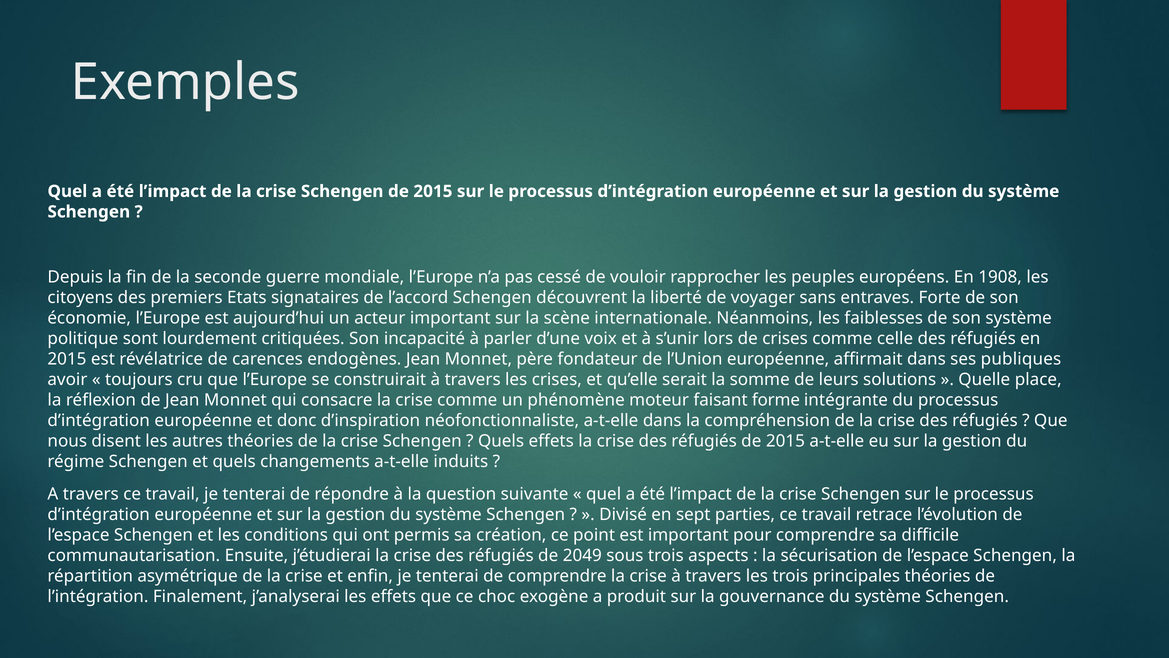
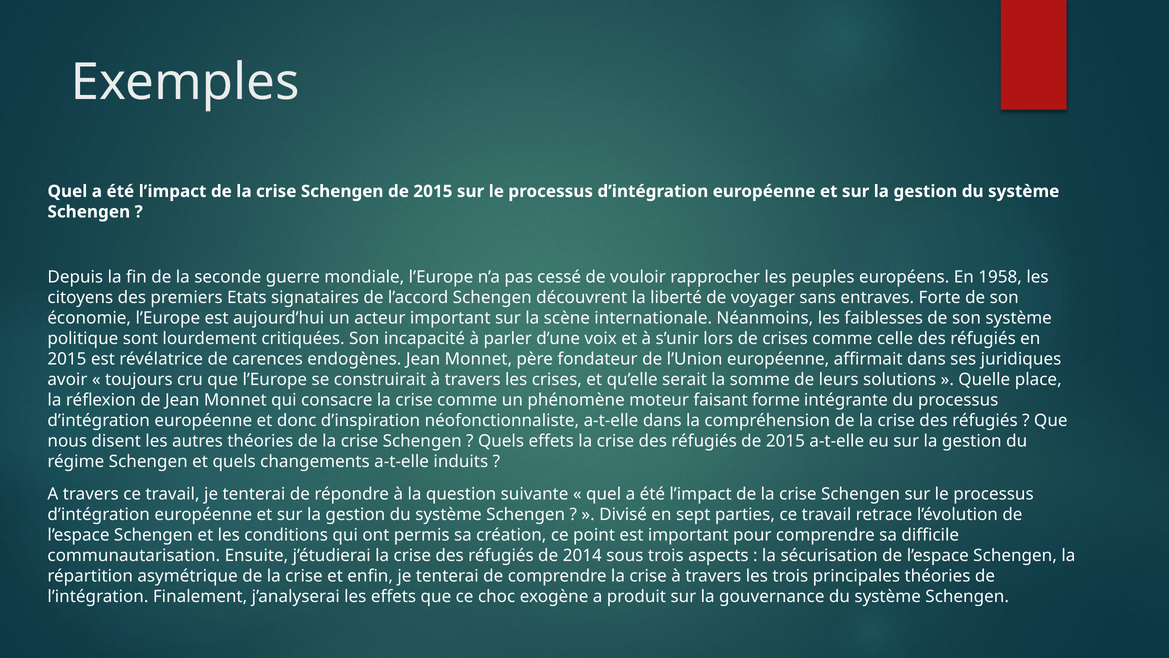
1908: 1908 -> 1958
publiques: publiques -> juridiques
2049: 2049 -> 2014
